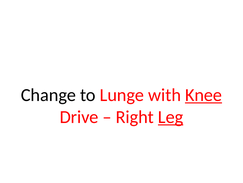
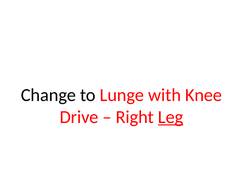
Knee underline: present -> none
